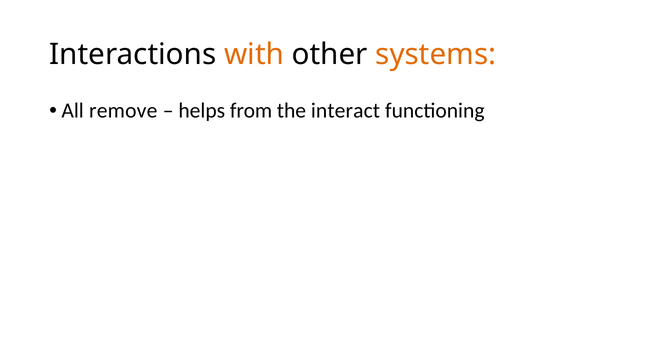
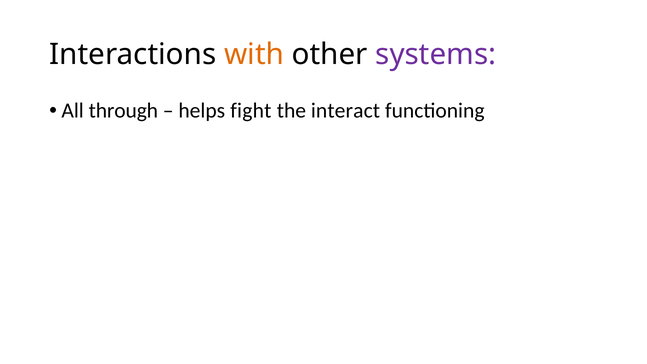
systems colour: orange -> purple
remove: remove -> through
from: from -> fight
